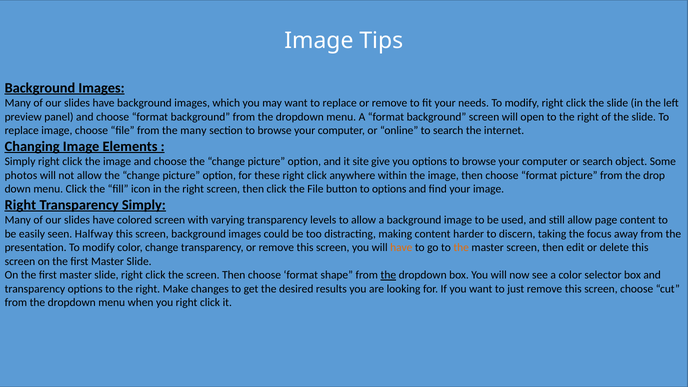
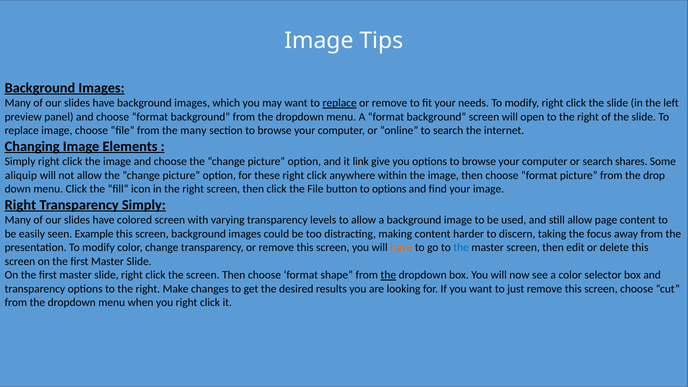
replace at (340, 103) underline: none -> present
site: site -> link
object: object -> shares
photos: photos -> aliquip
Halfway: Halfway -> Example
the at (461, 248) colour: orange -> blue
